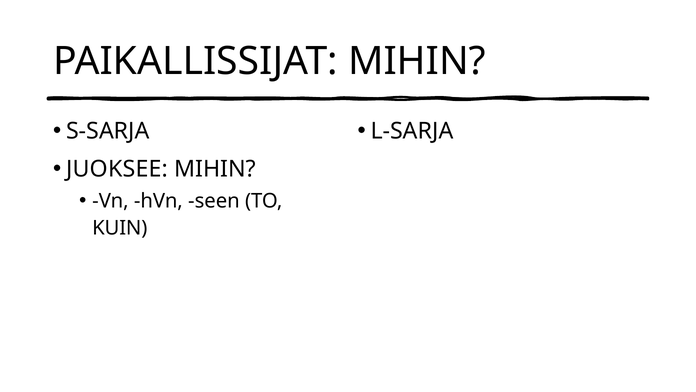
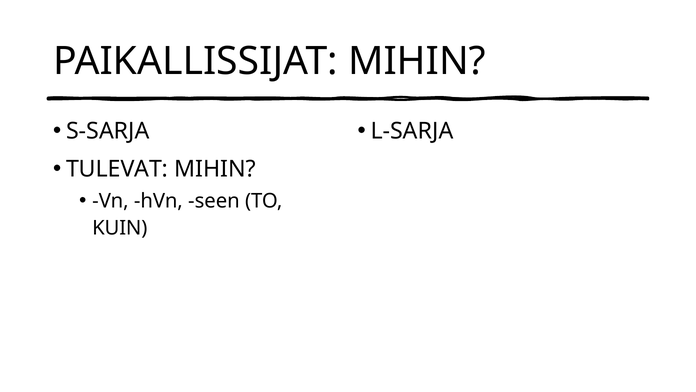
JUOKSEE: JUOKSEE -> TULEVAT
